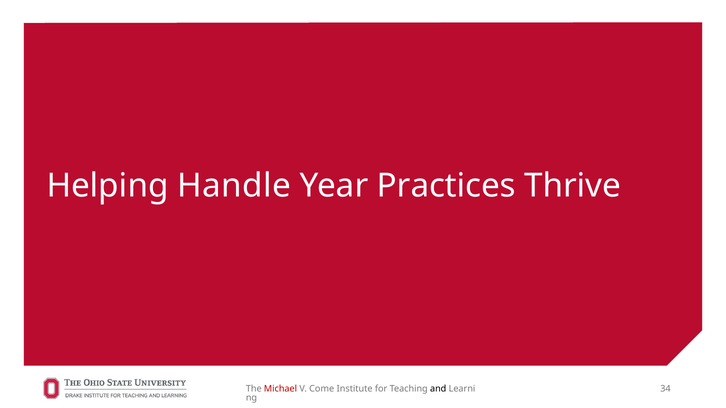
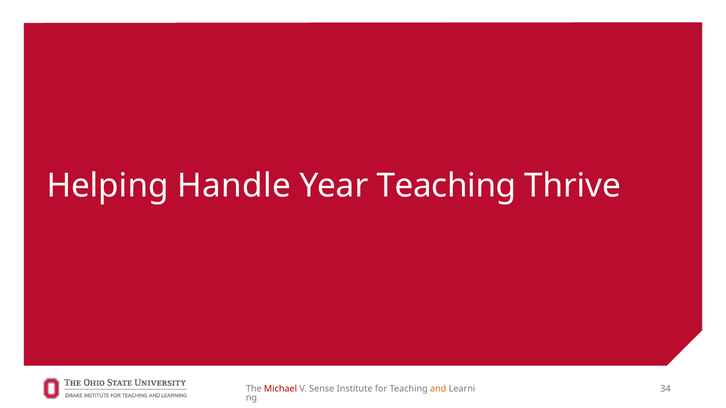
Year Practices: Practices -> Teaching
Come: Come -> Sense
and colour: black -> orange
